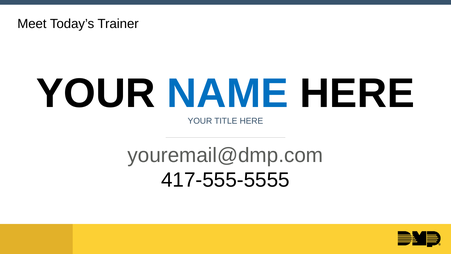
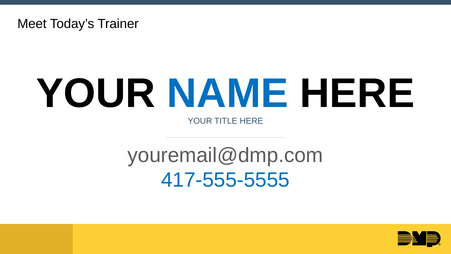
417-555-5555 colour: black -> blue
